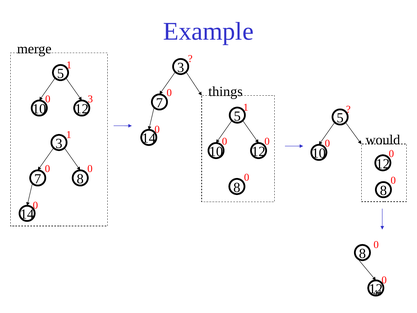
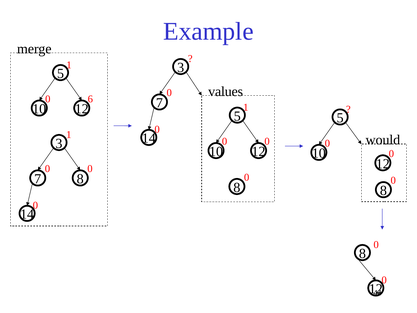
things: things -> values
0 3: 3 -> 6
